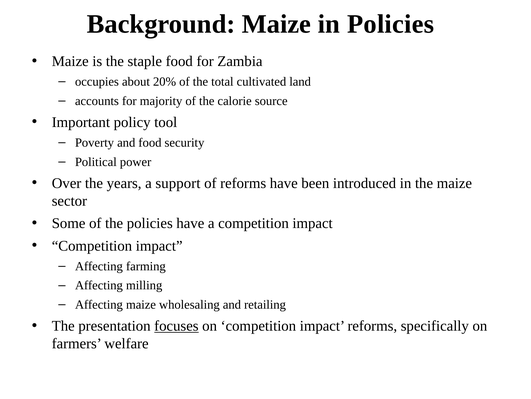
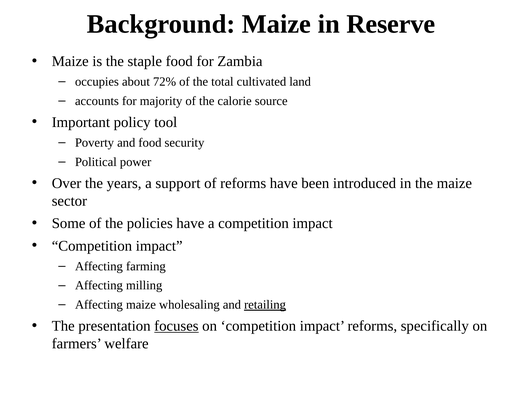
in Policies: Policies -> Reserve
20%: 20% -> 72%
retailing underline: none -> present
